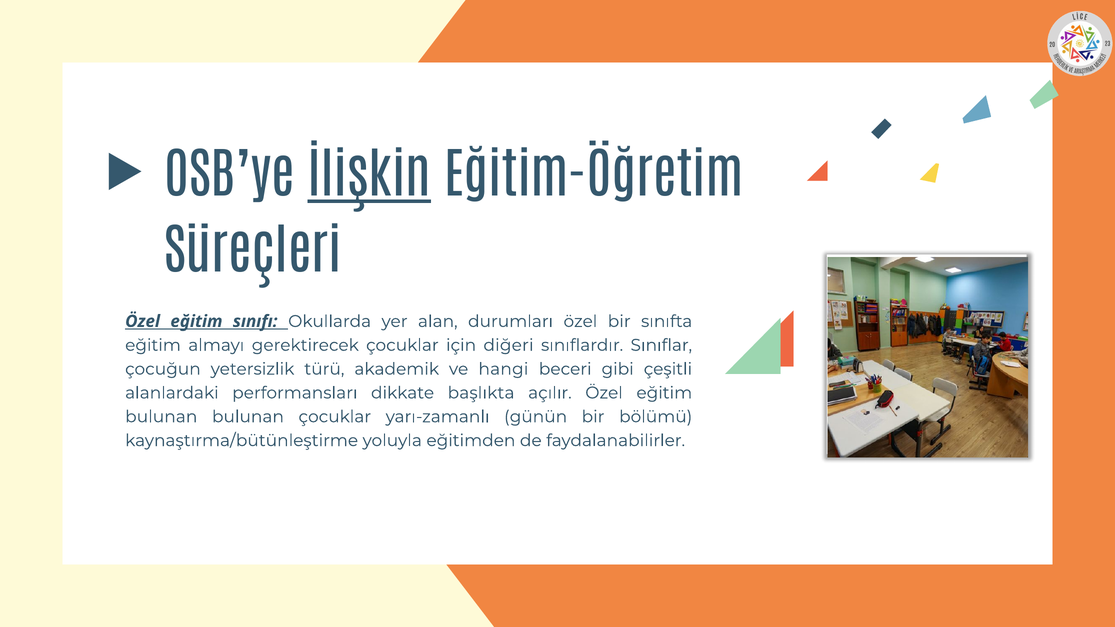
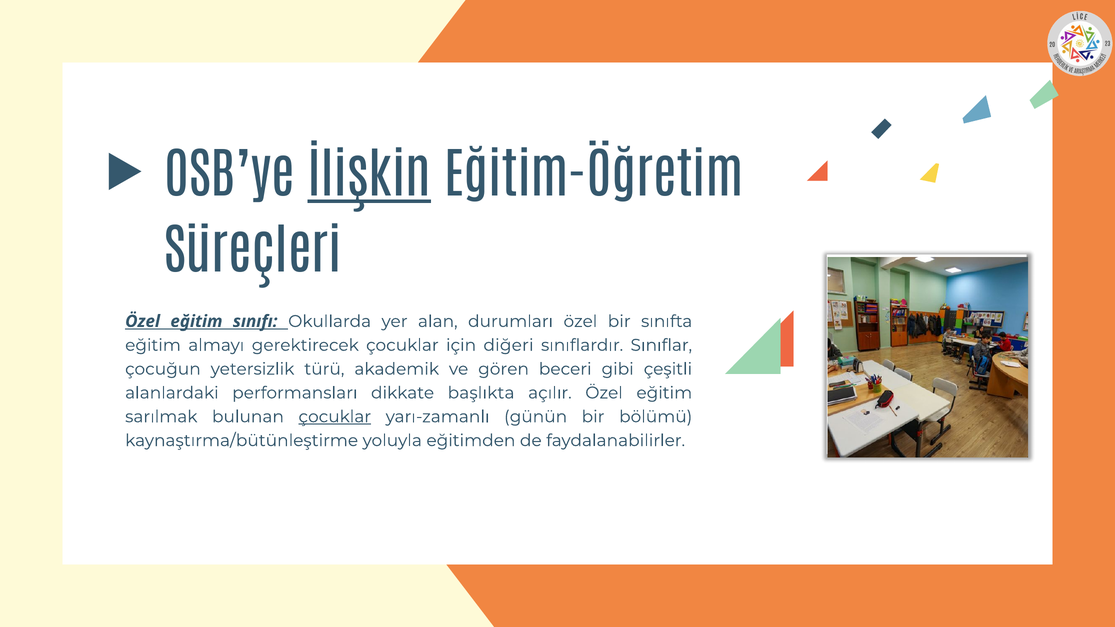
hangi: hangi -> gören
bulunan at (161, 417): bulunan -> sarılmak
çocuklar at (335, 417) underline: none -> present
